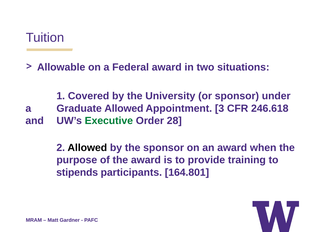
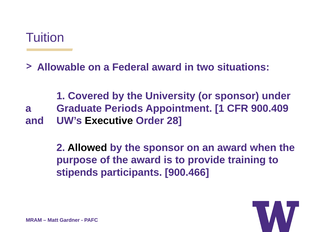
Graduate Allowed: Allowed -> Periods
Appointment 3: 3 -> 1
246.618: 246.618 -> 900.409
Executive colour: green -> black
164.801: 164.801 -> 900.466
